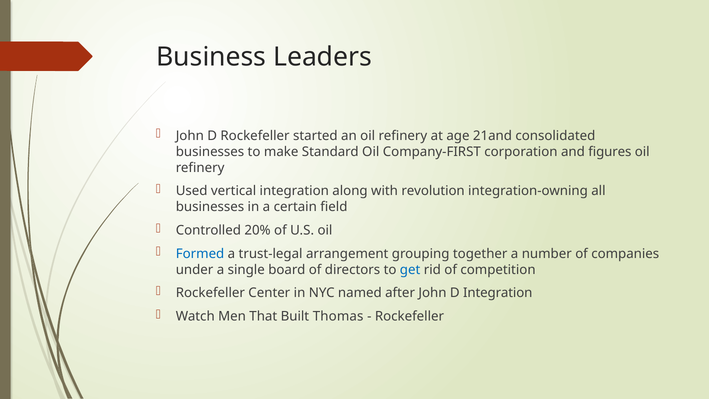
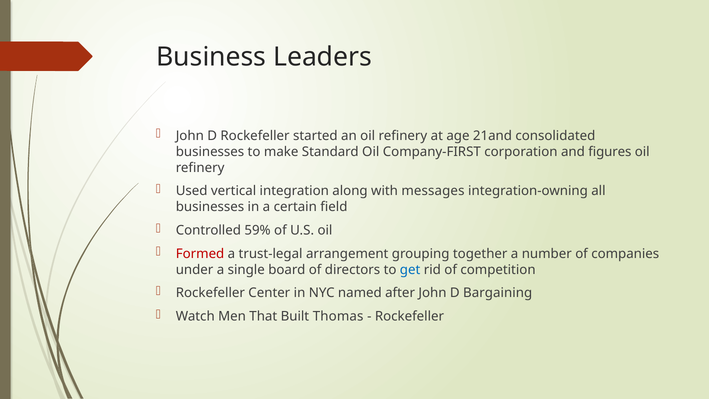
revolution: revolution -> messages
20%: 20% -> 59%
Formed colour: blue -> red
D Integration: Integration -> Bargaining
